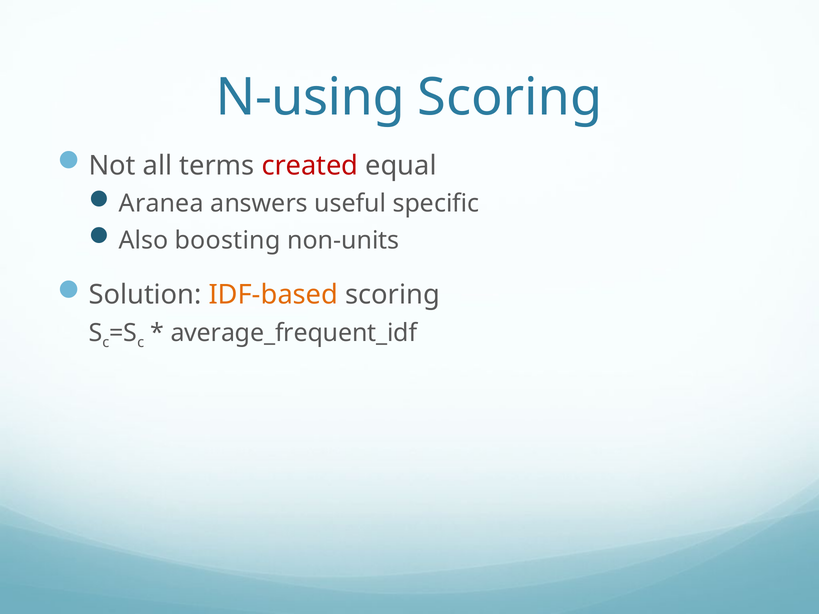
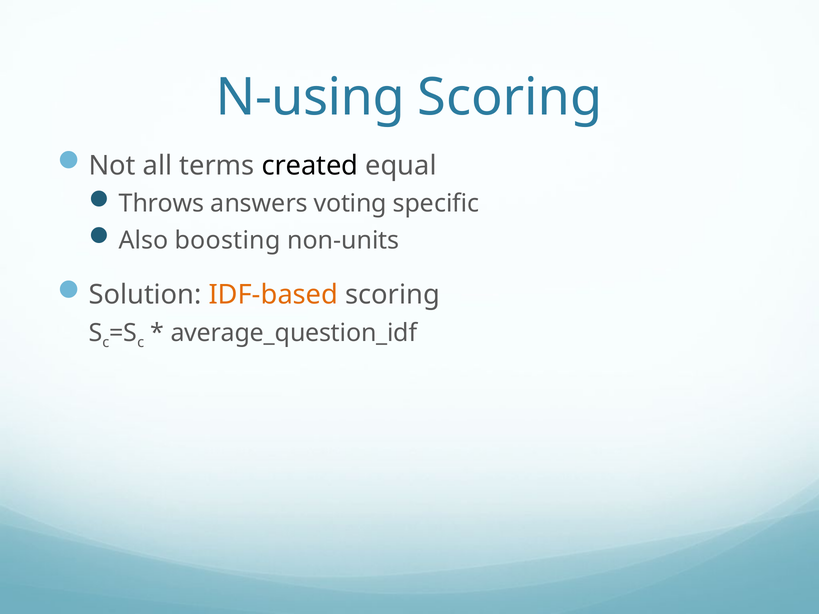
created colour: red -> black
Aranea: Aranea -> Throws
useful: useful -> voting
average_frequent_idf: average_frequent_idf -> average_question_idf
